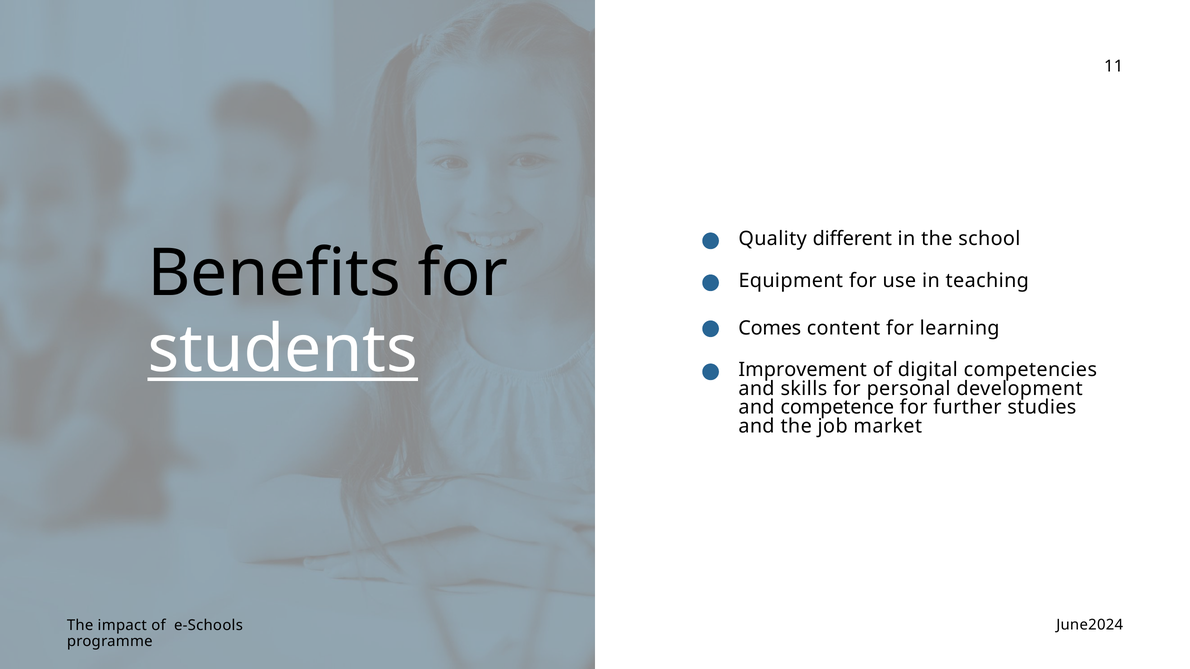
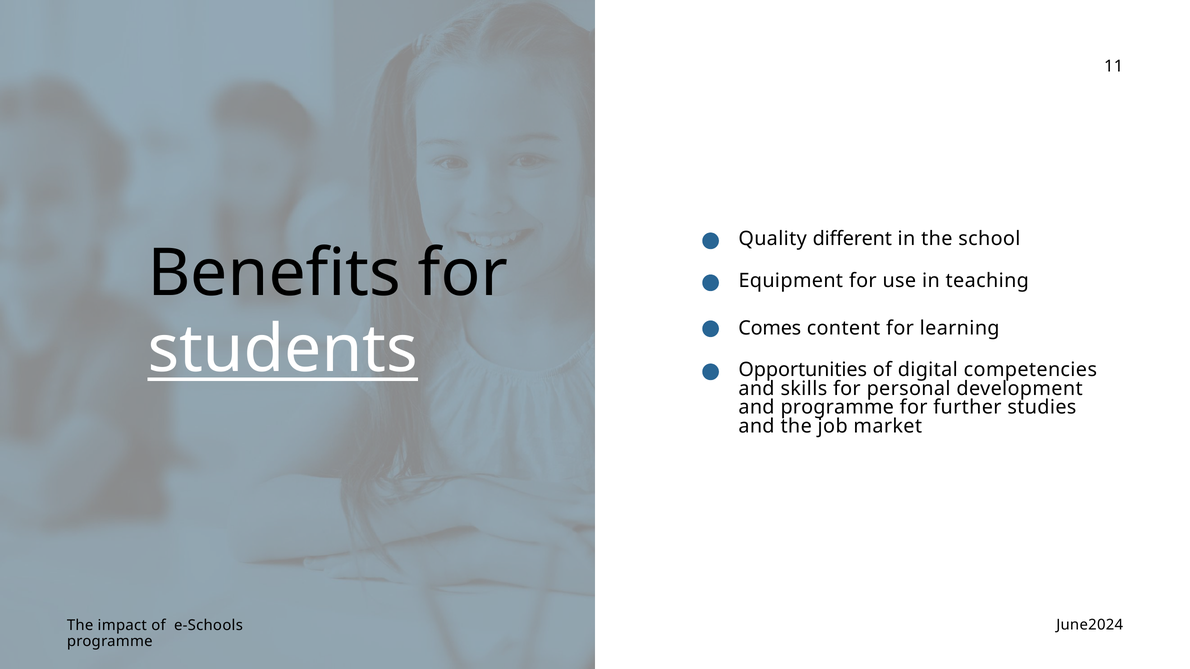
Improvement: Improvement -> Opportunities
and competence: competence -> programme
